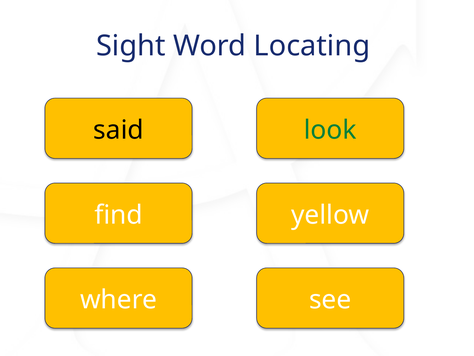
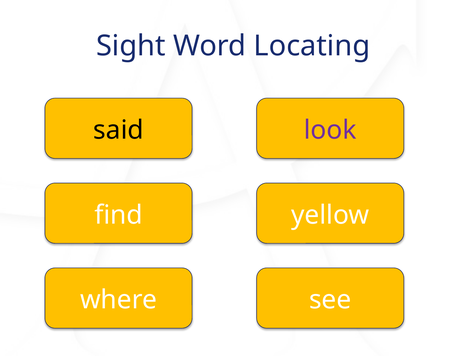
look colour: green -> purple
